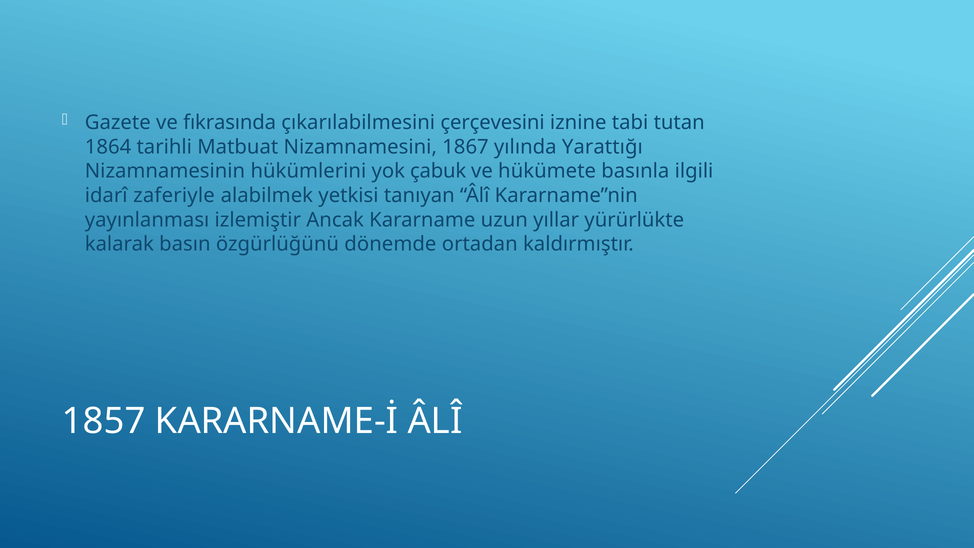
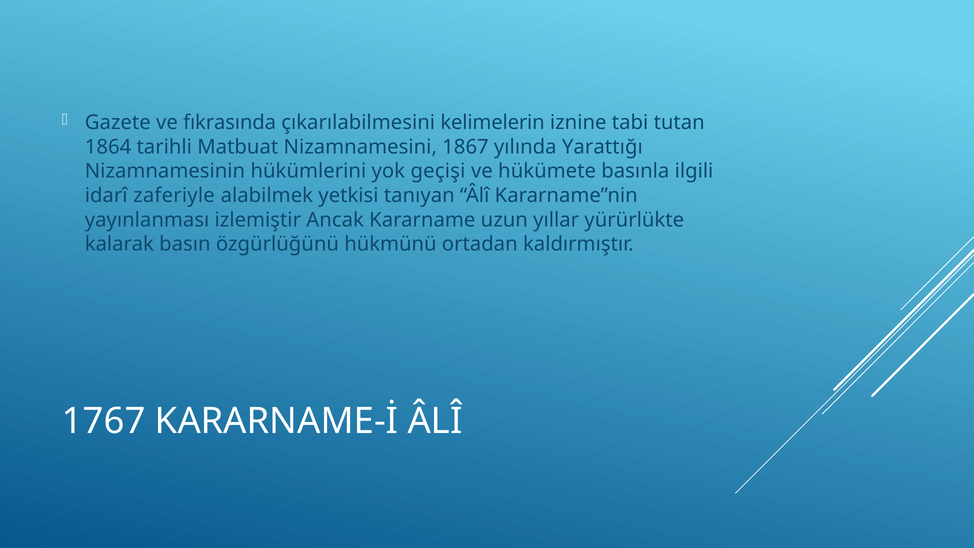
çerçevesini: çerçevesini -> kelimelerin
çabuk: çabuk -> geçişi
dönemde: dönemde -> hükmünü
1857: 1857 -> 1767
